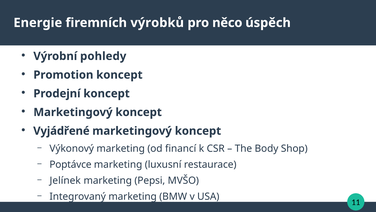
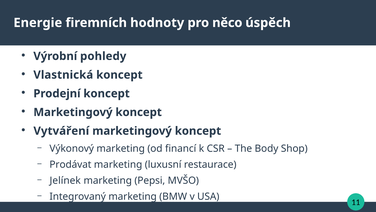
výrobků: výrobků -> hodnoty
Promotion: Promotion -> Vlastnická
Vyjádřené: Vyjádřené -> Vytváření
Poptávce: Poptávce -> Prodávat
